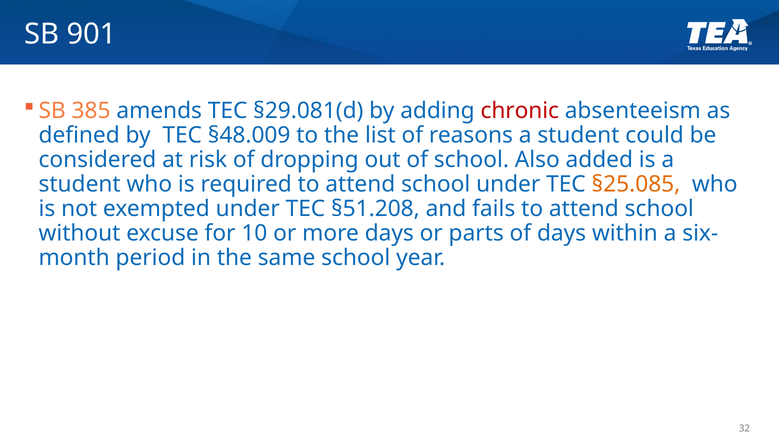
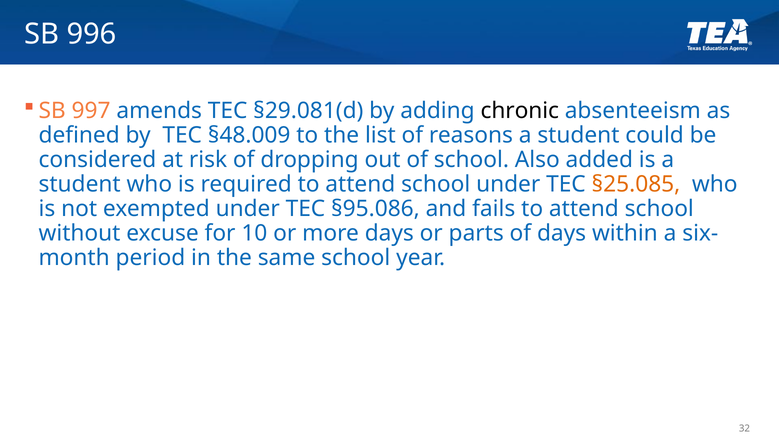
901: 901 -> 996
385: 385 -> 997
chronic colour: red -> black
§51.208: §51.208 -> §95.086
